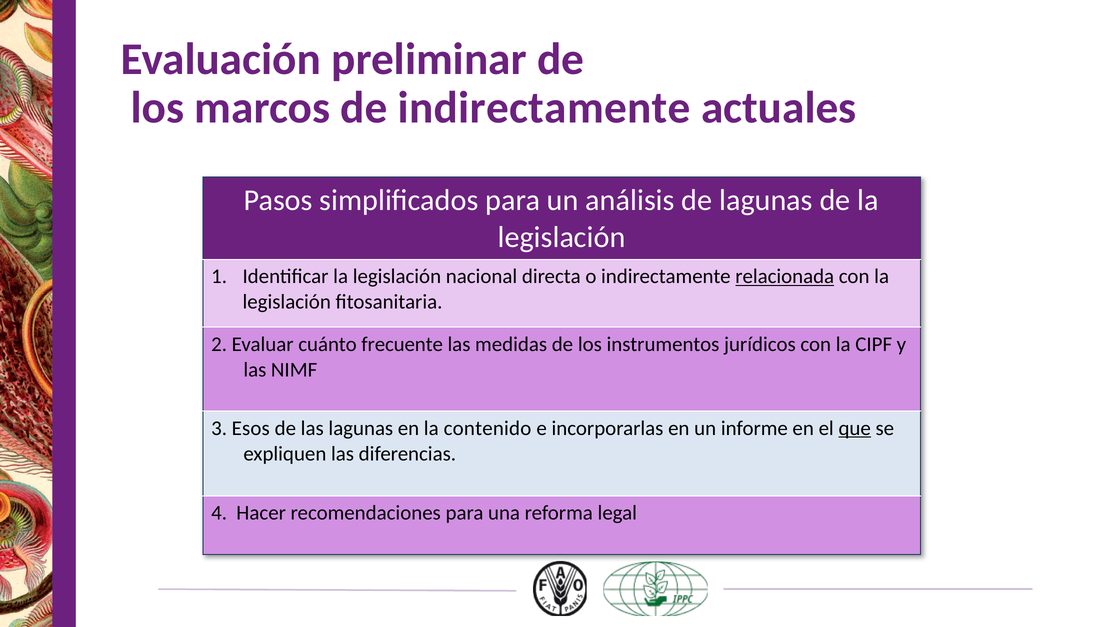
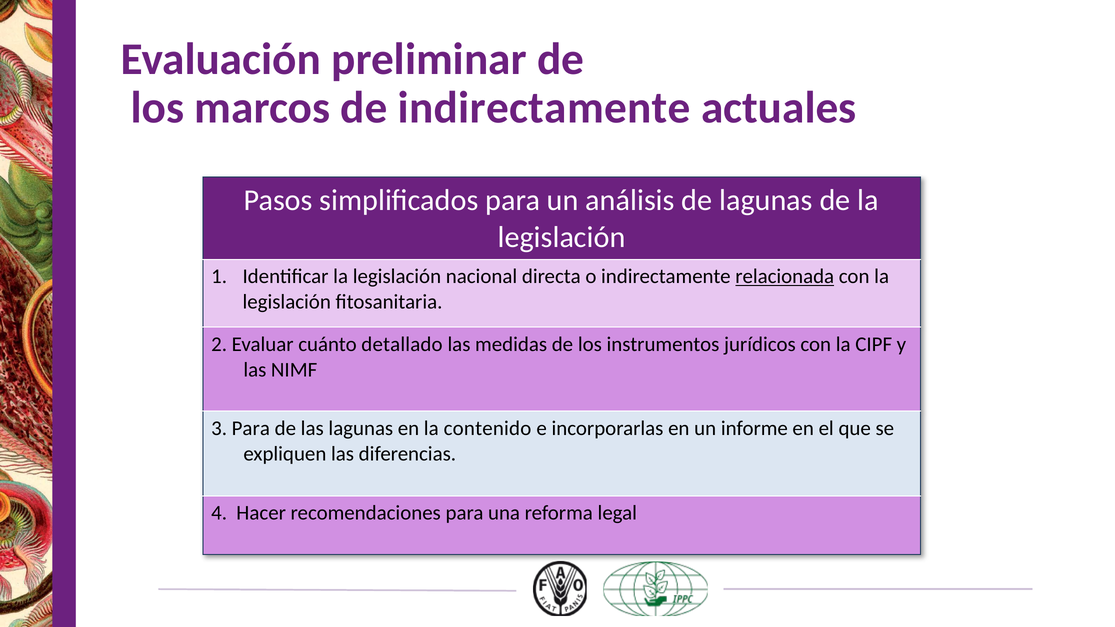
frecuente: frecuente -> detallado
3 Esos: Esos -> Para
que underline: present -> none
